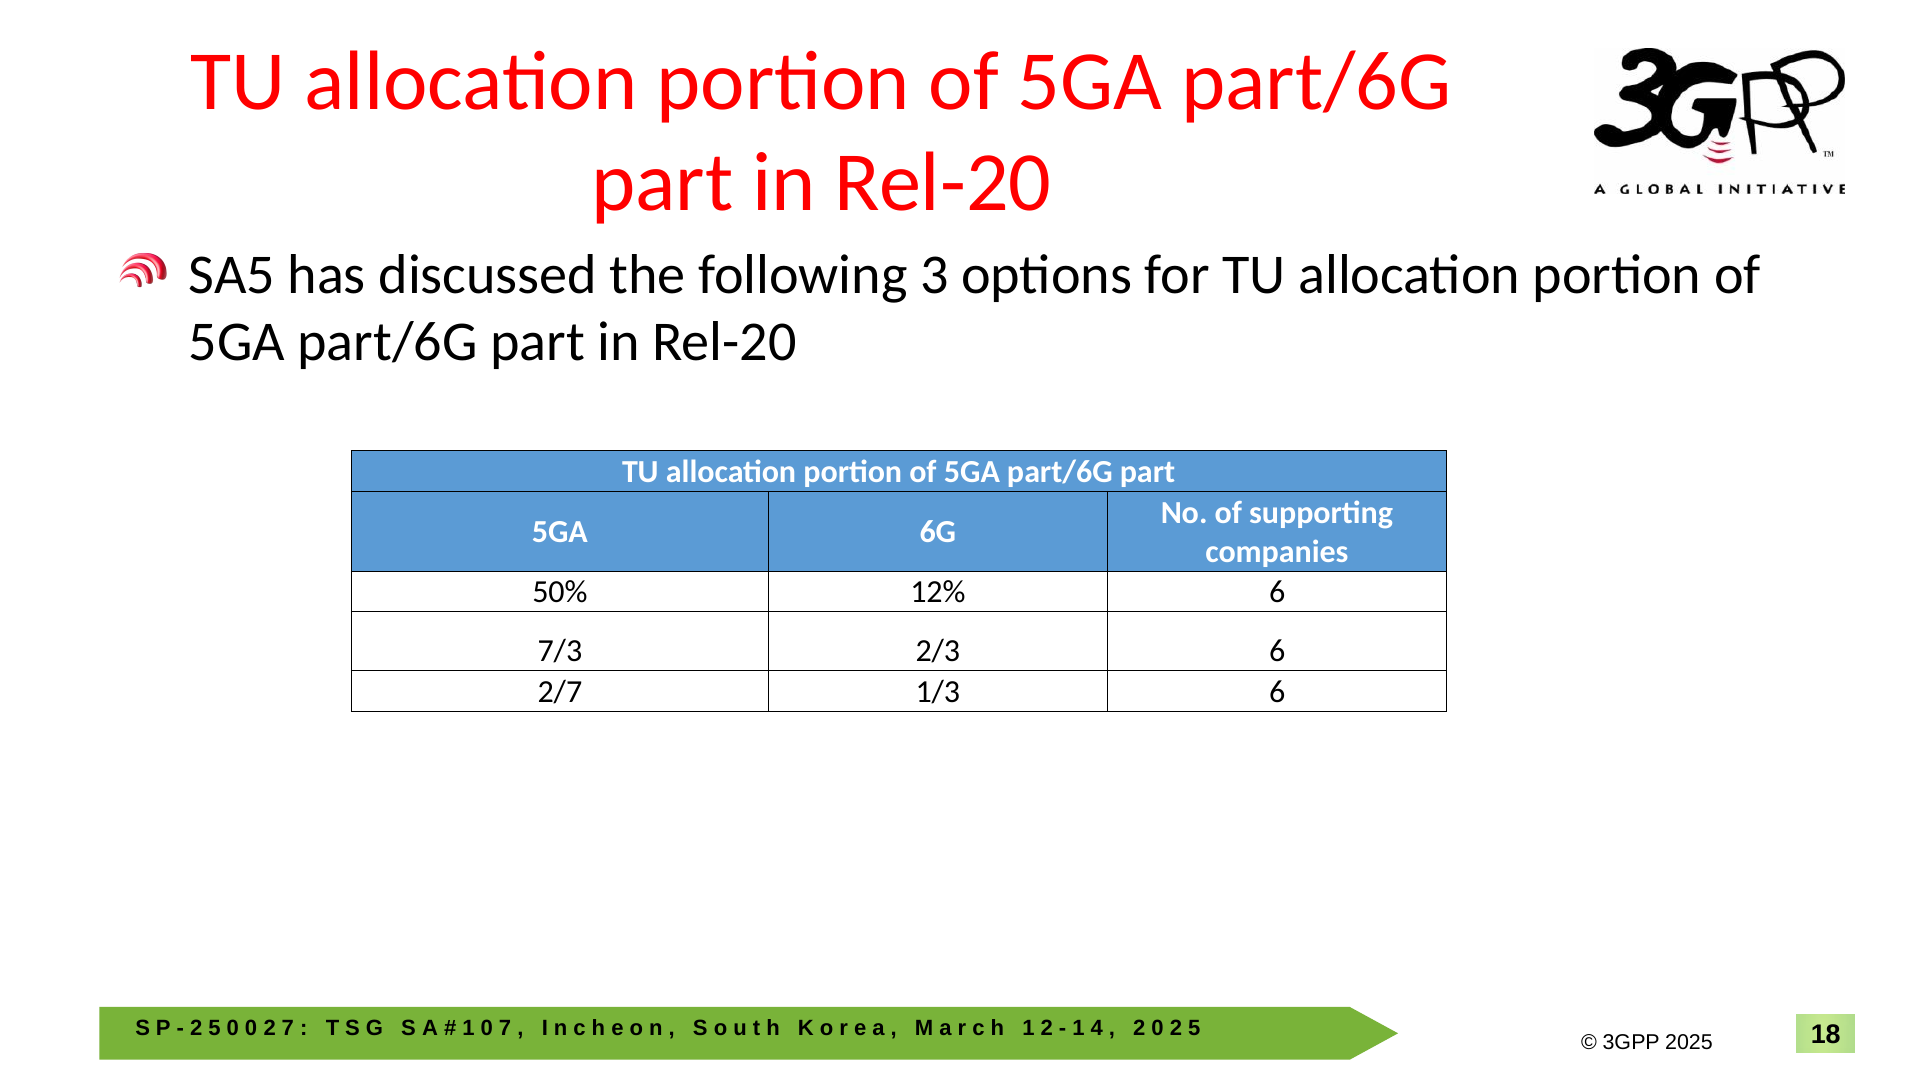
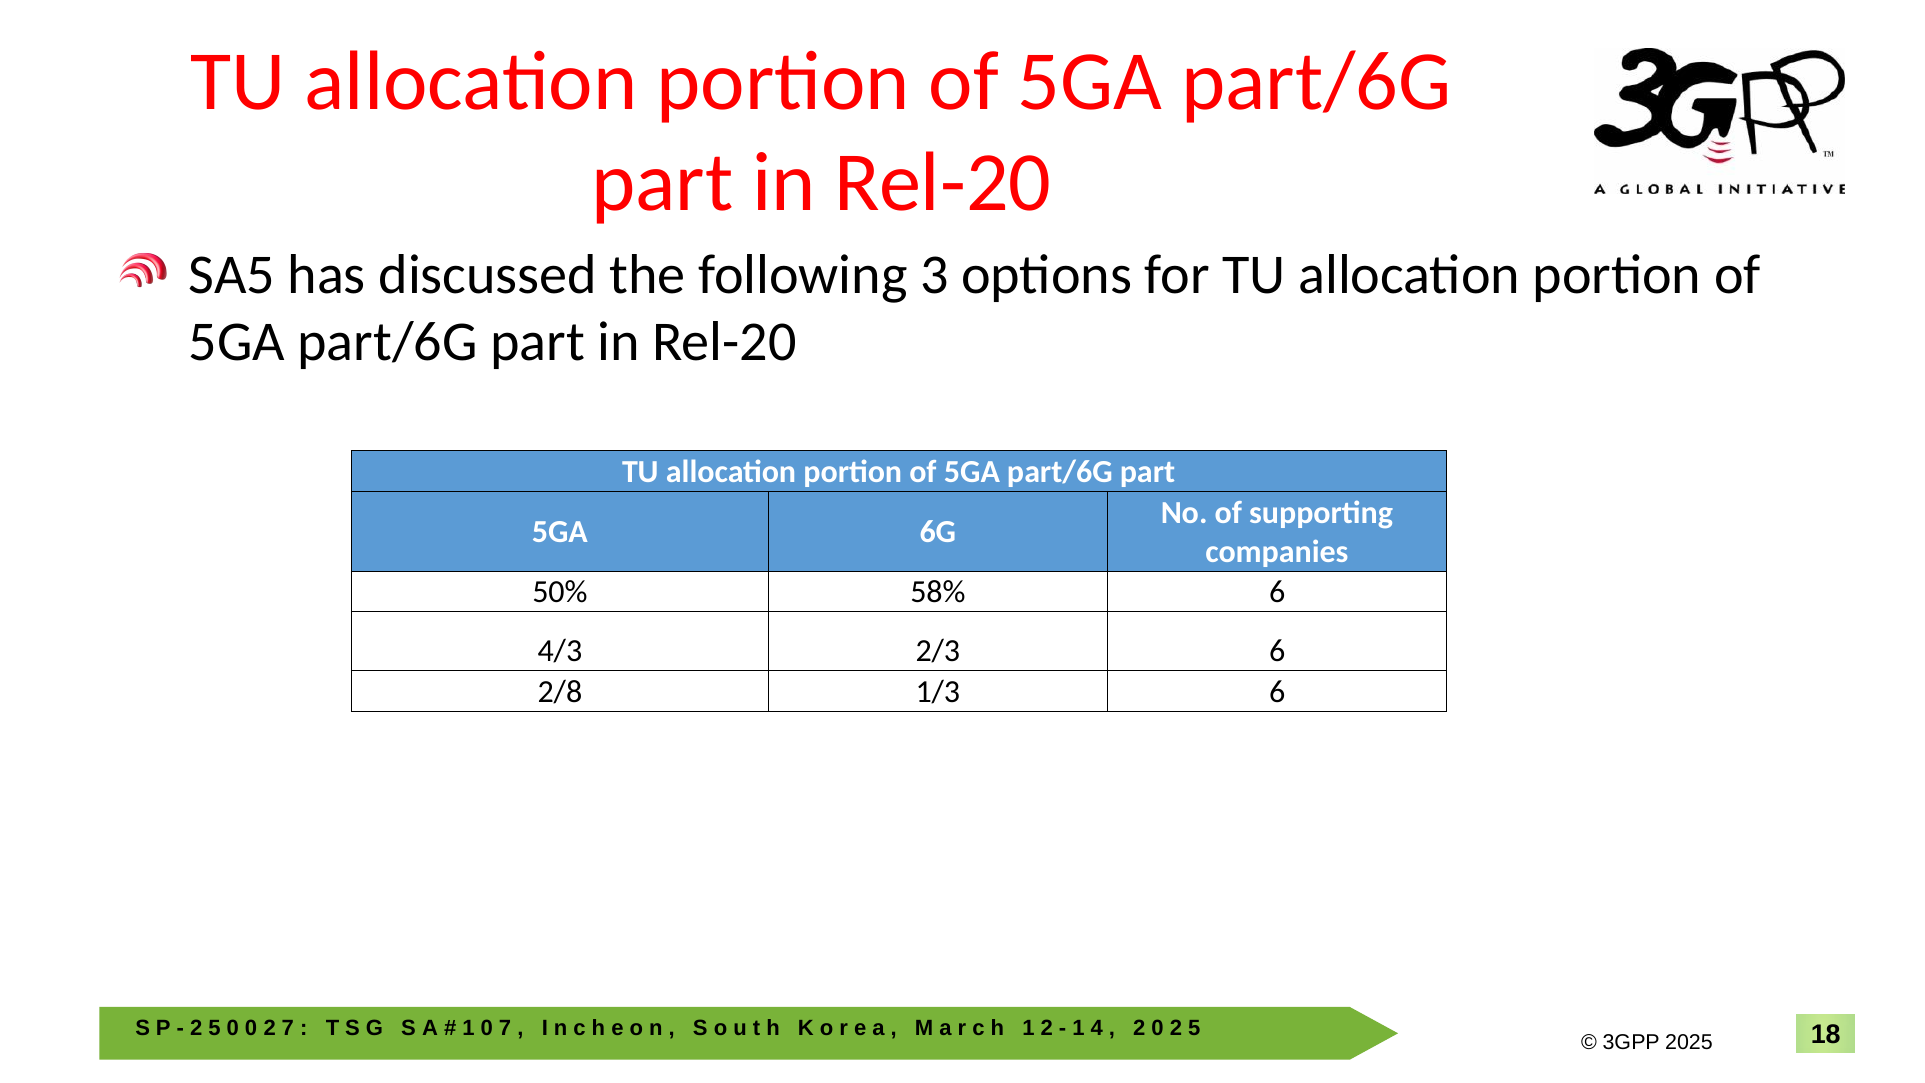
12%: 12% -> 58%
7/3: 7/3 -> 4/3
2/7: 2/7 -> 2/8
